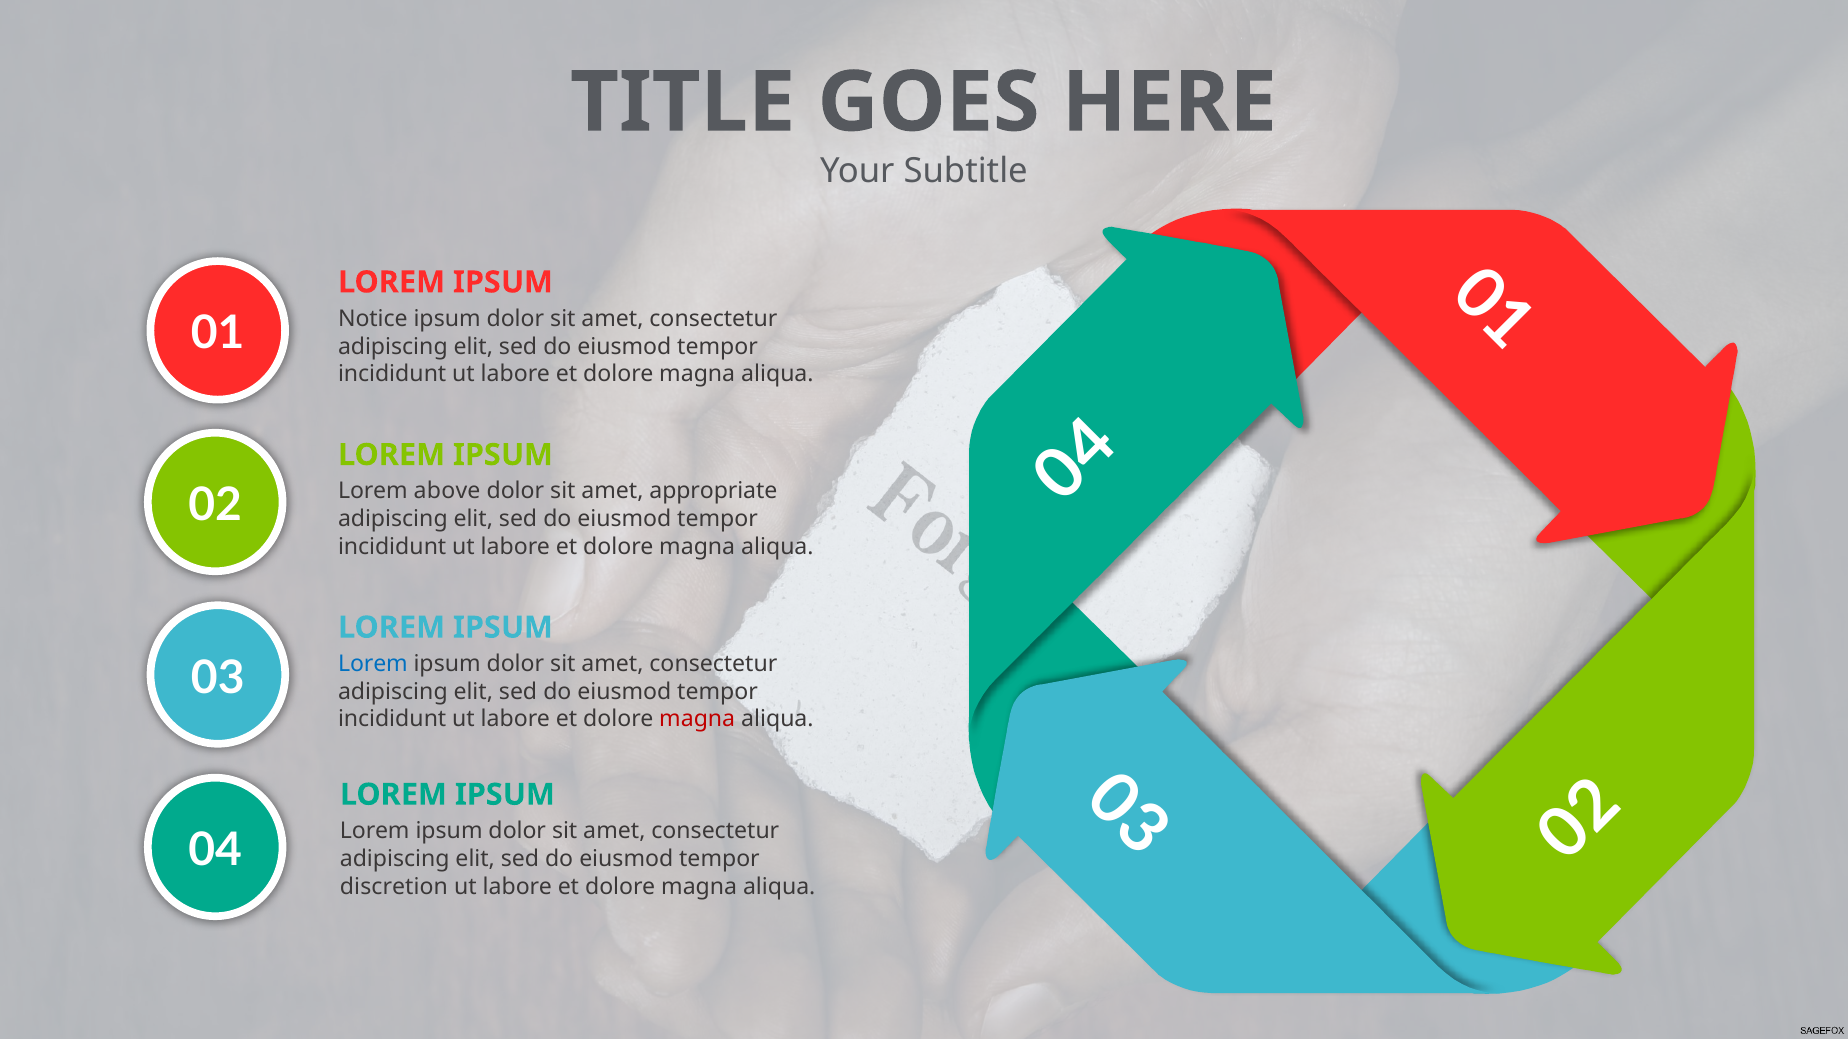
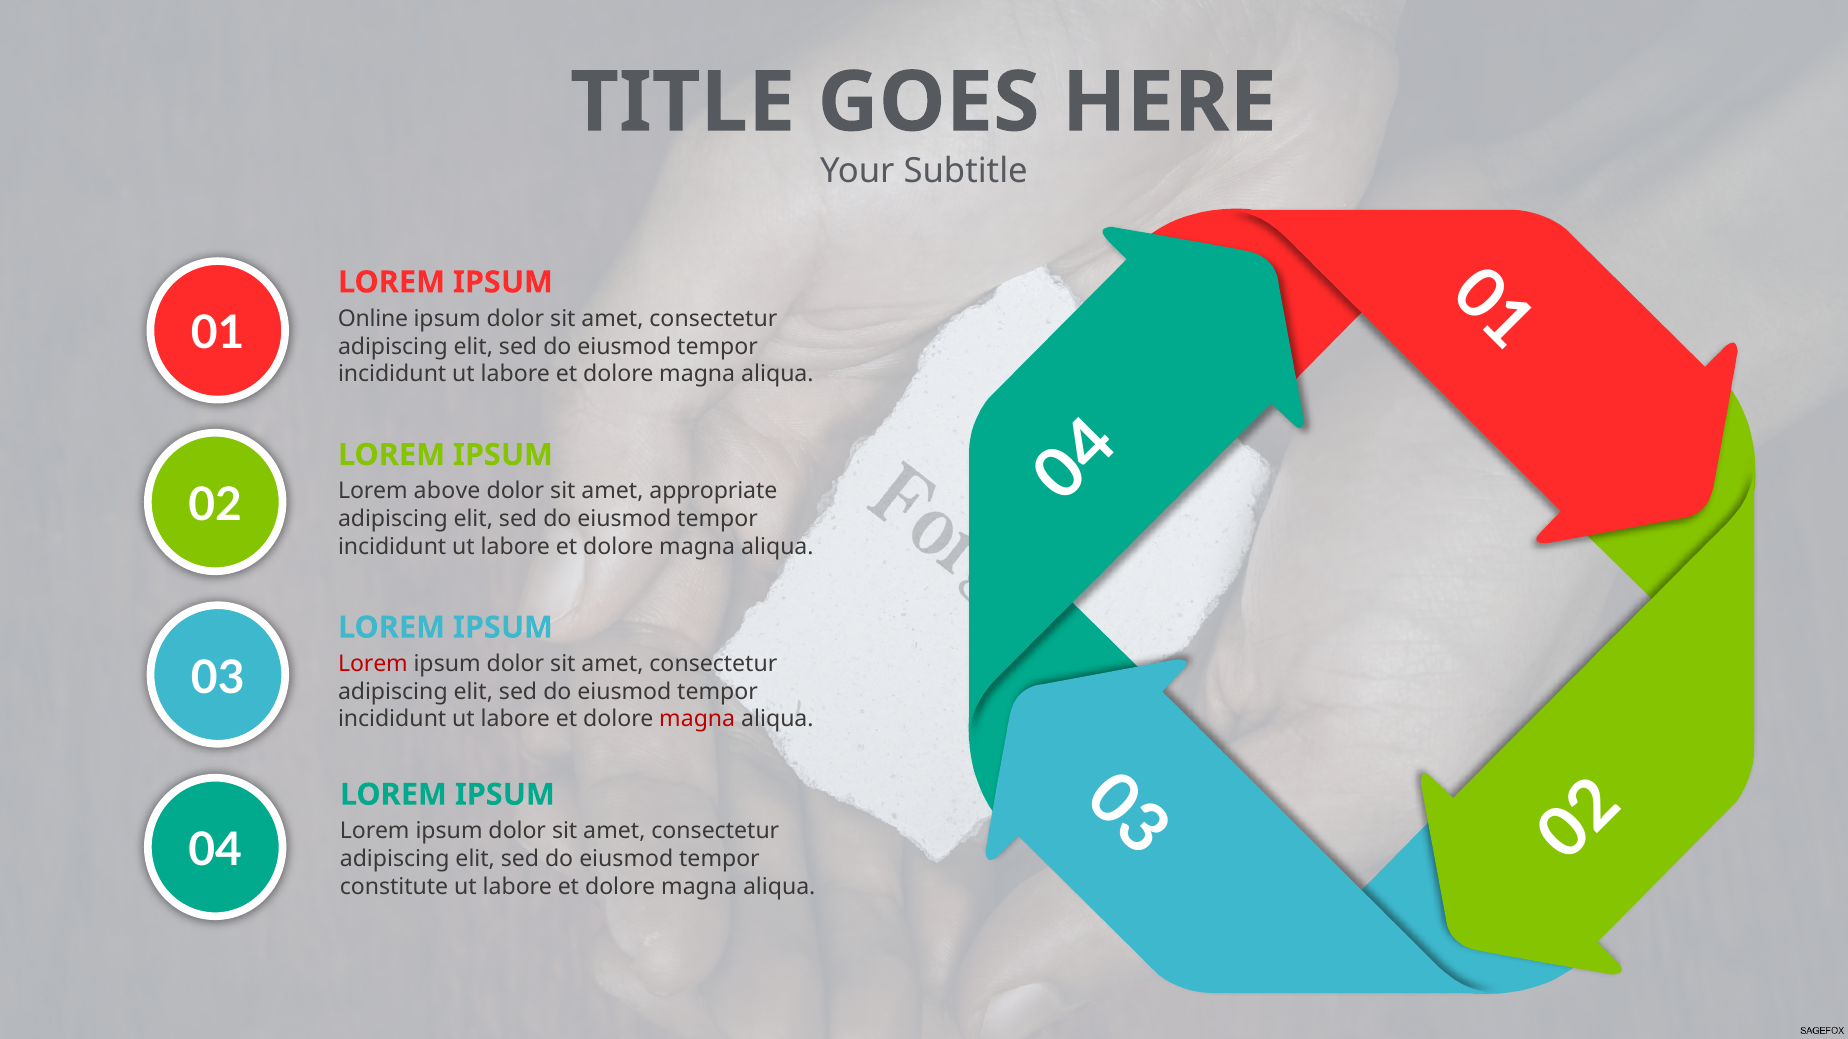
Notice: Notice -> Online
Lorem at (373, 664) colour: blue -> red
discretion: discretion -> constitute
